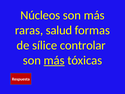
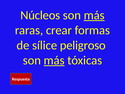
más at (94, 15) underline: none -> present
salud: salud -> crear
controlar: controlar -> peligroso
